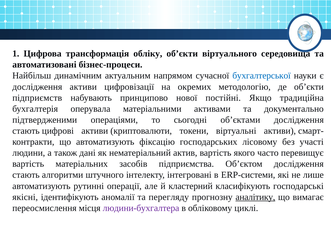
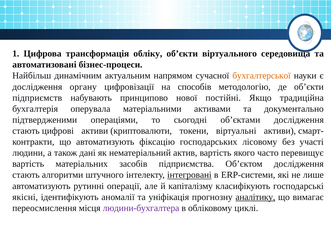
бухгалтерської colour: blue -> orange
дослідження активи: активи -> органу
окремих: окремих -> способів
інтегровані underline: none -> present
кластерний: кластерний -> капіталізму
перегляду: перегляду -> уніфікація
